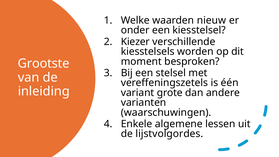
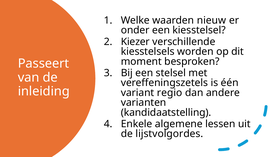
Grootste: Grootste -> Passeert
grote: grote -> regio
waarschuwingen: waarschuwingen -> kandidaatstelling
